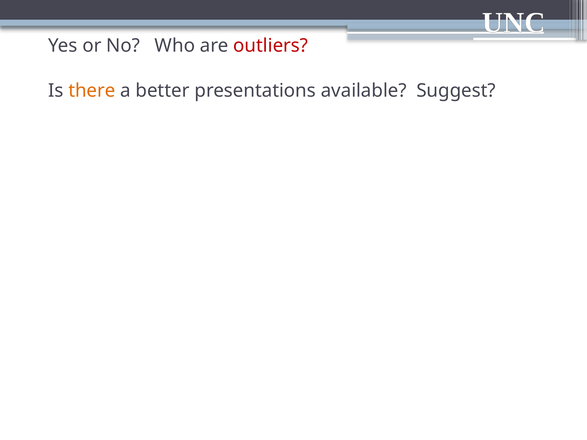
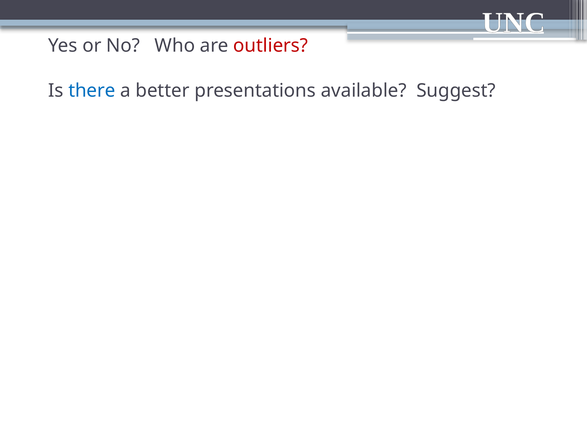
there colour: orange -> blue
